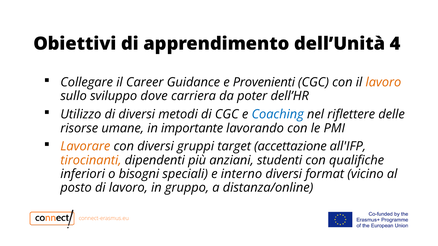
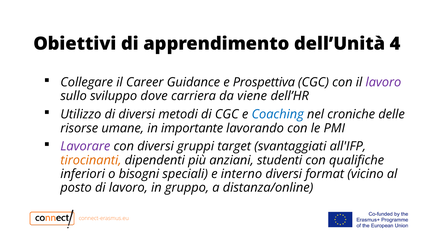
Provenienti: Provenienti -> Prospettiva
lavoro at (383, 82) colour: orange -> purple
poter: poter -> viene
riflettere: riflettere -> croniche
Lavorare colour: orange -> purple
accettazione: accettazione -> svantaggiati
